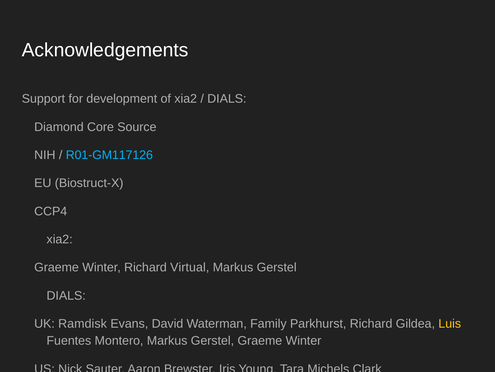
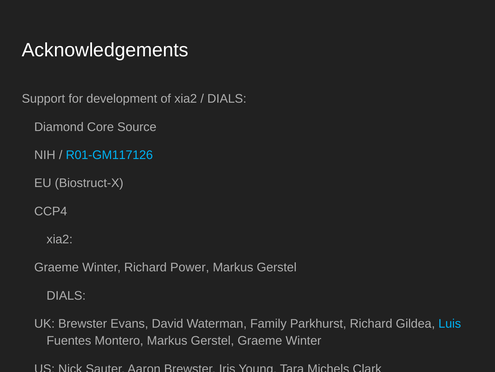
Virtual: Virtual -> Power
UK Ramdisk: Ramdisk -> Brewster
Luis colour: yellow -> light blue
